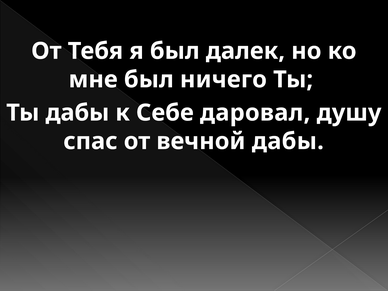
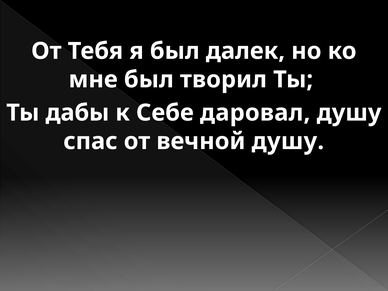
ничего: ничего -> творил
вечной дабы: дабы -> душу
